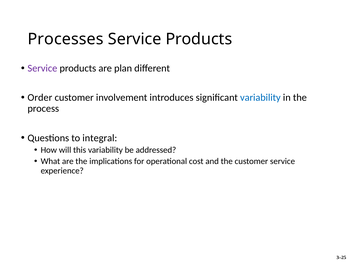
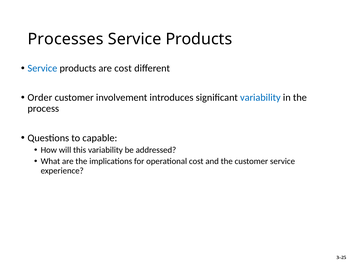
Service at (42, 68) colour: purple -> blue
are plan: plan -> cost
integral: integral -> capable
